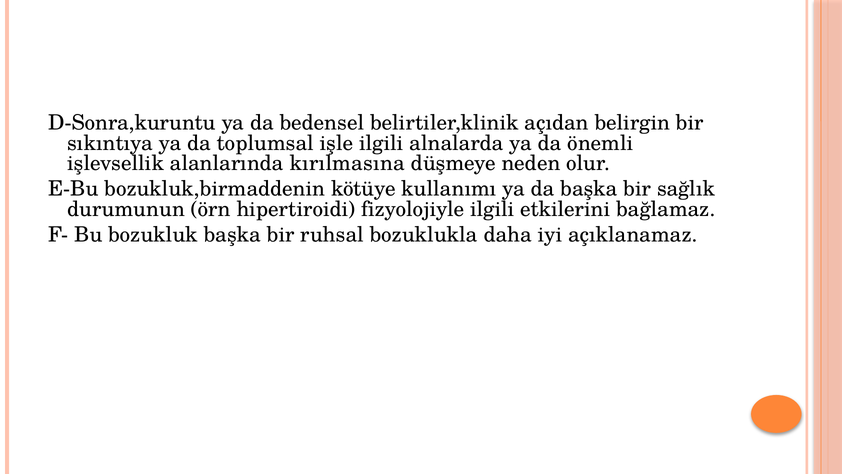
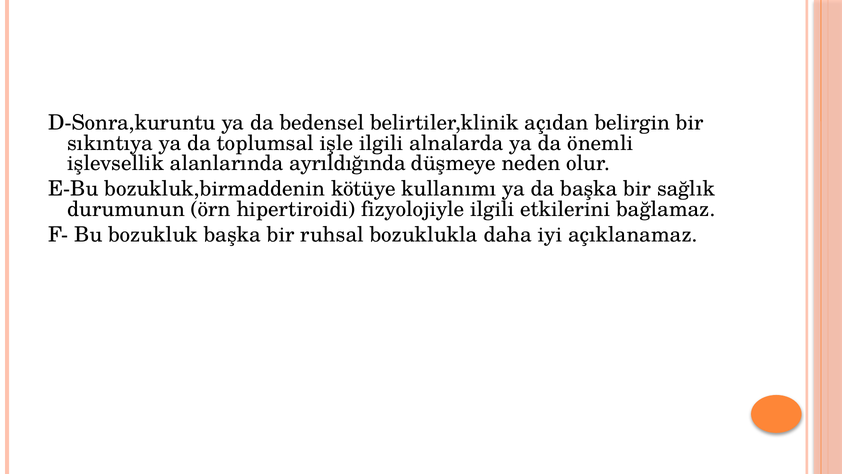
kırılmasına: kırılmasına -> ayrıldığında
